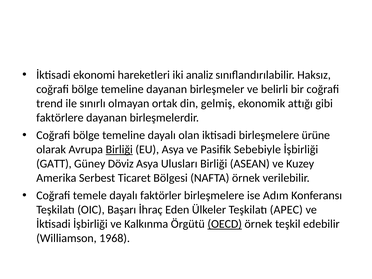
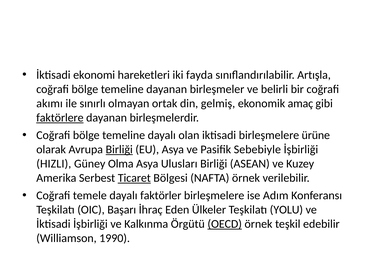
analiz: analiz -> fayda
Haksız: Haksız -> Artışla
trend: trend -> akımı
attığı: attığı -> amaç
faktörlere underline: none -> present
GATT: GATT -> HIZLI
Döviz: Döviz -> Olma
Ticaret underline: none -> present
APEC: APEC -> YOLU
1968: 1968 -> 1990
